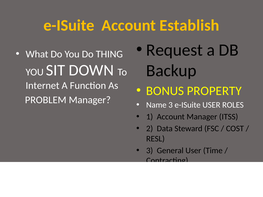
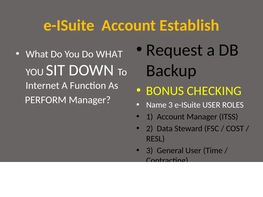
Do THING: THING -> WHAT
PROPERTY: PROPERTY -> CHECKING
PROBLEM: PROBLEM -> PERFORM
